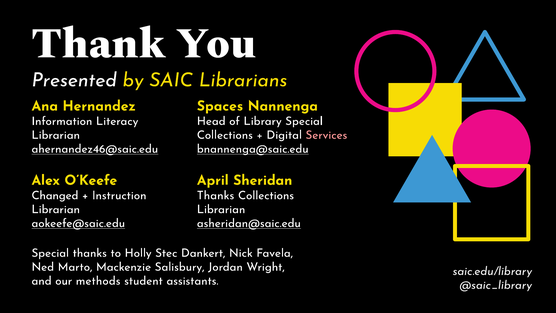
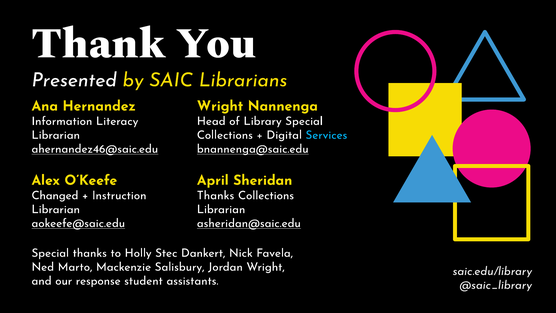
Spaces at (220, 106): Spaces -> Wright
Services colour: pink -> light blue
methods: methods -> response
